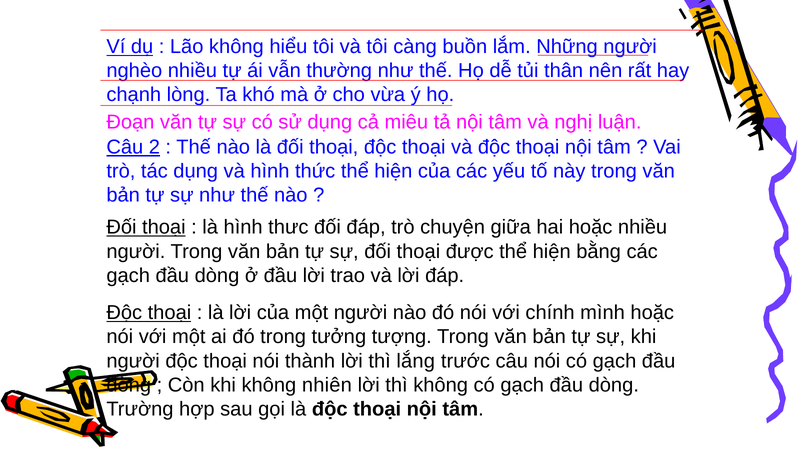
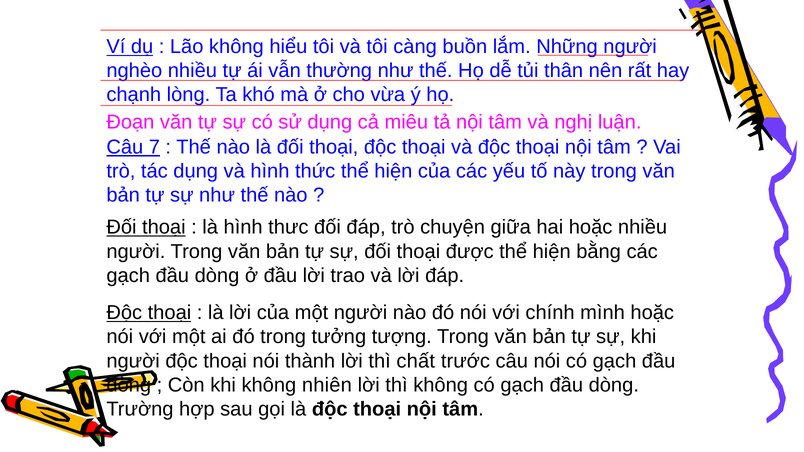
2: 2 -> 7
lắng: lắng -> chất
